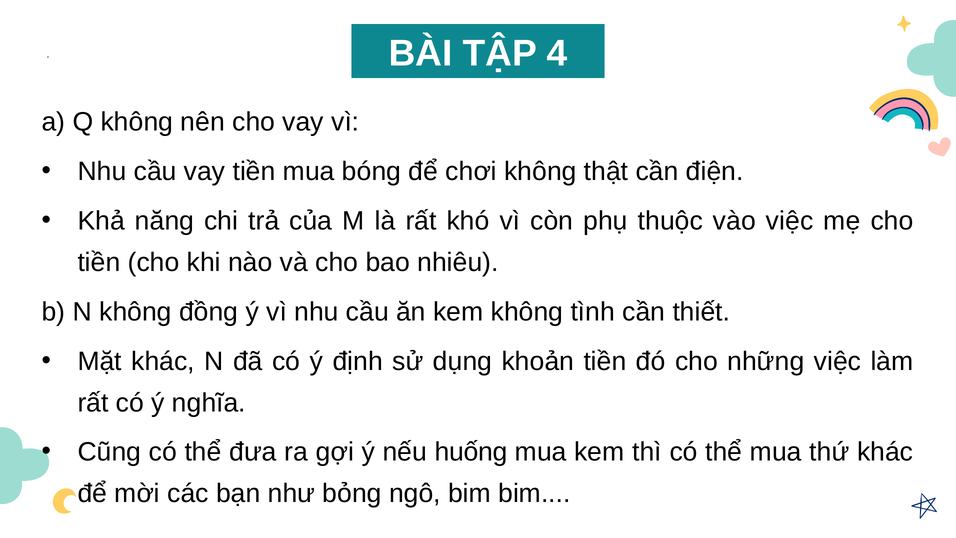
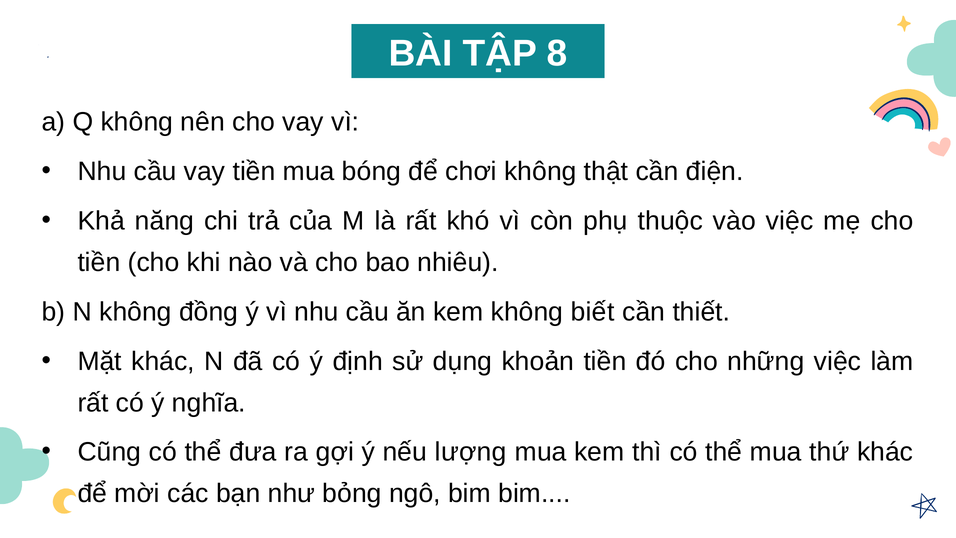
4: 4 -> 8
tình: tình -> biết
huống: huống -> lượng
